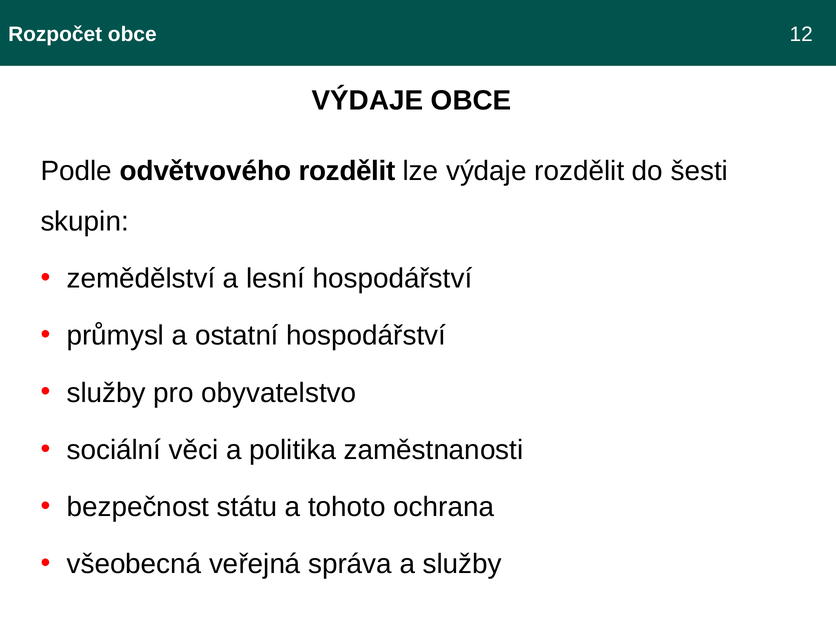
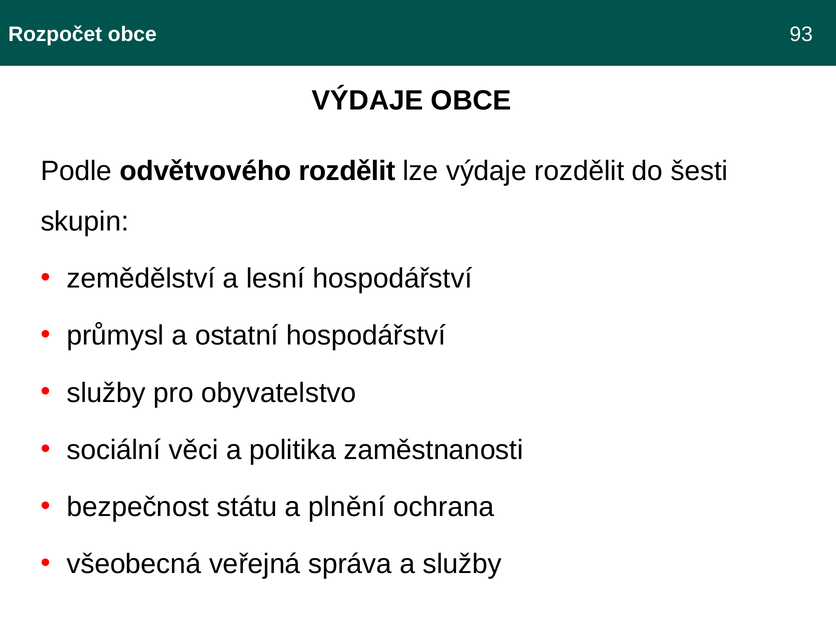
12: 12 -> 93
tohoto: tohoto -> plnění
